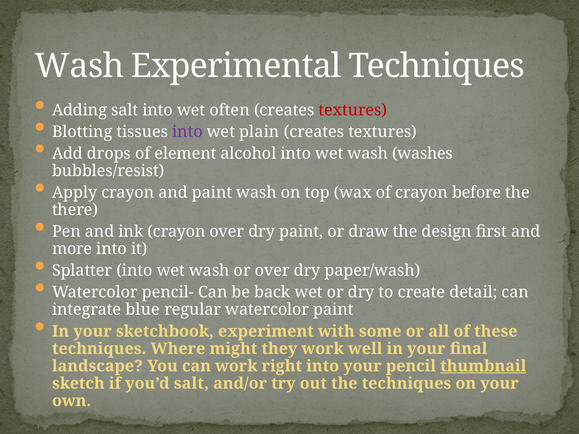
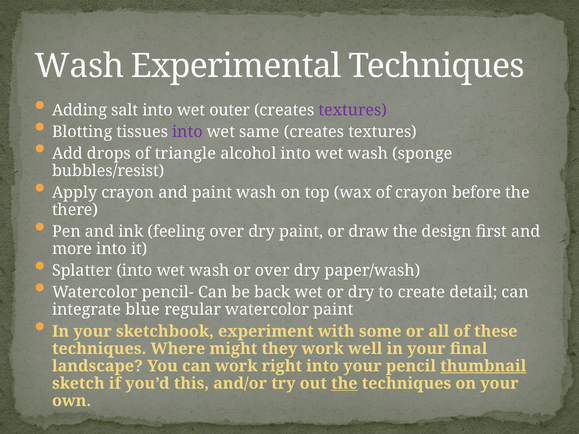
often: often -> outer
textures at (353, 110) colour: red -> purple
plain: plain -> same
element: element -> triangle
washes: washes -> sponge
ink crayon: crayon -> feeling
you’d salt: salt -> this
the at (344, 384) underline: none -> present
